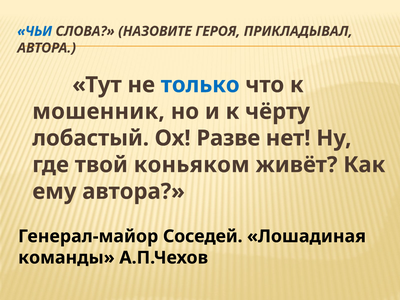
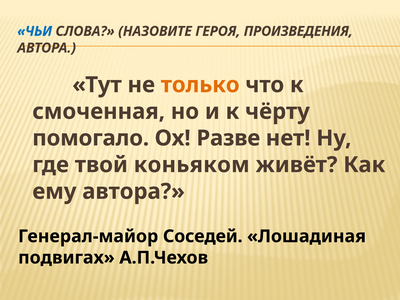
ПРИКЛАДЫВАЛ: ПРИКЛАДЫВАЛ -> ПРОИЗВЕДЕНИЯ
только colour: blue -> orange
мошенник: мошенник -> смоченная
лобастый: лобастый -> помогало
команды: команды -> подвигах
